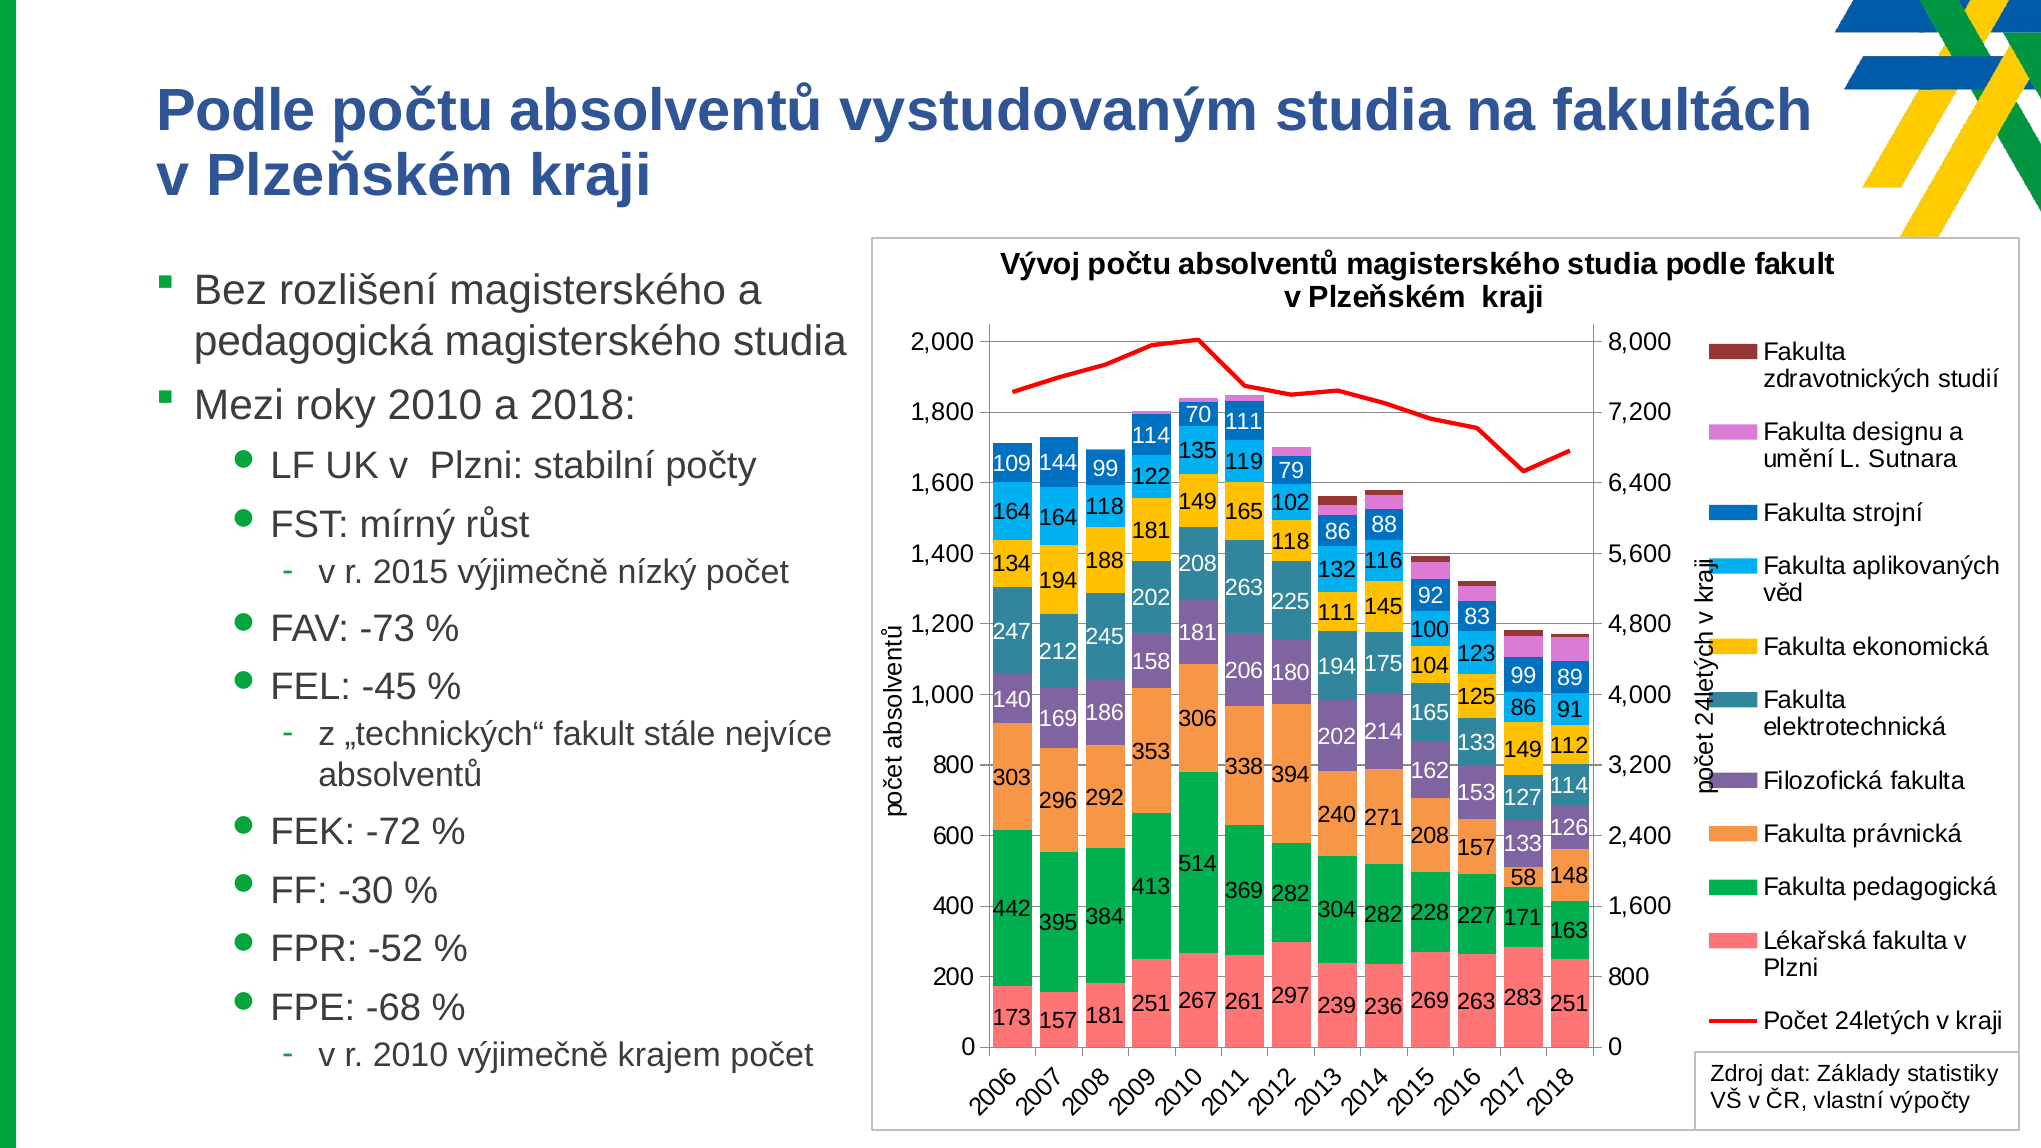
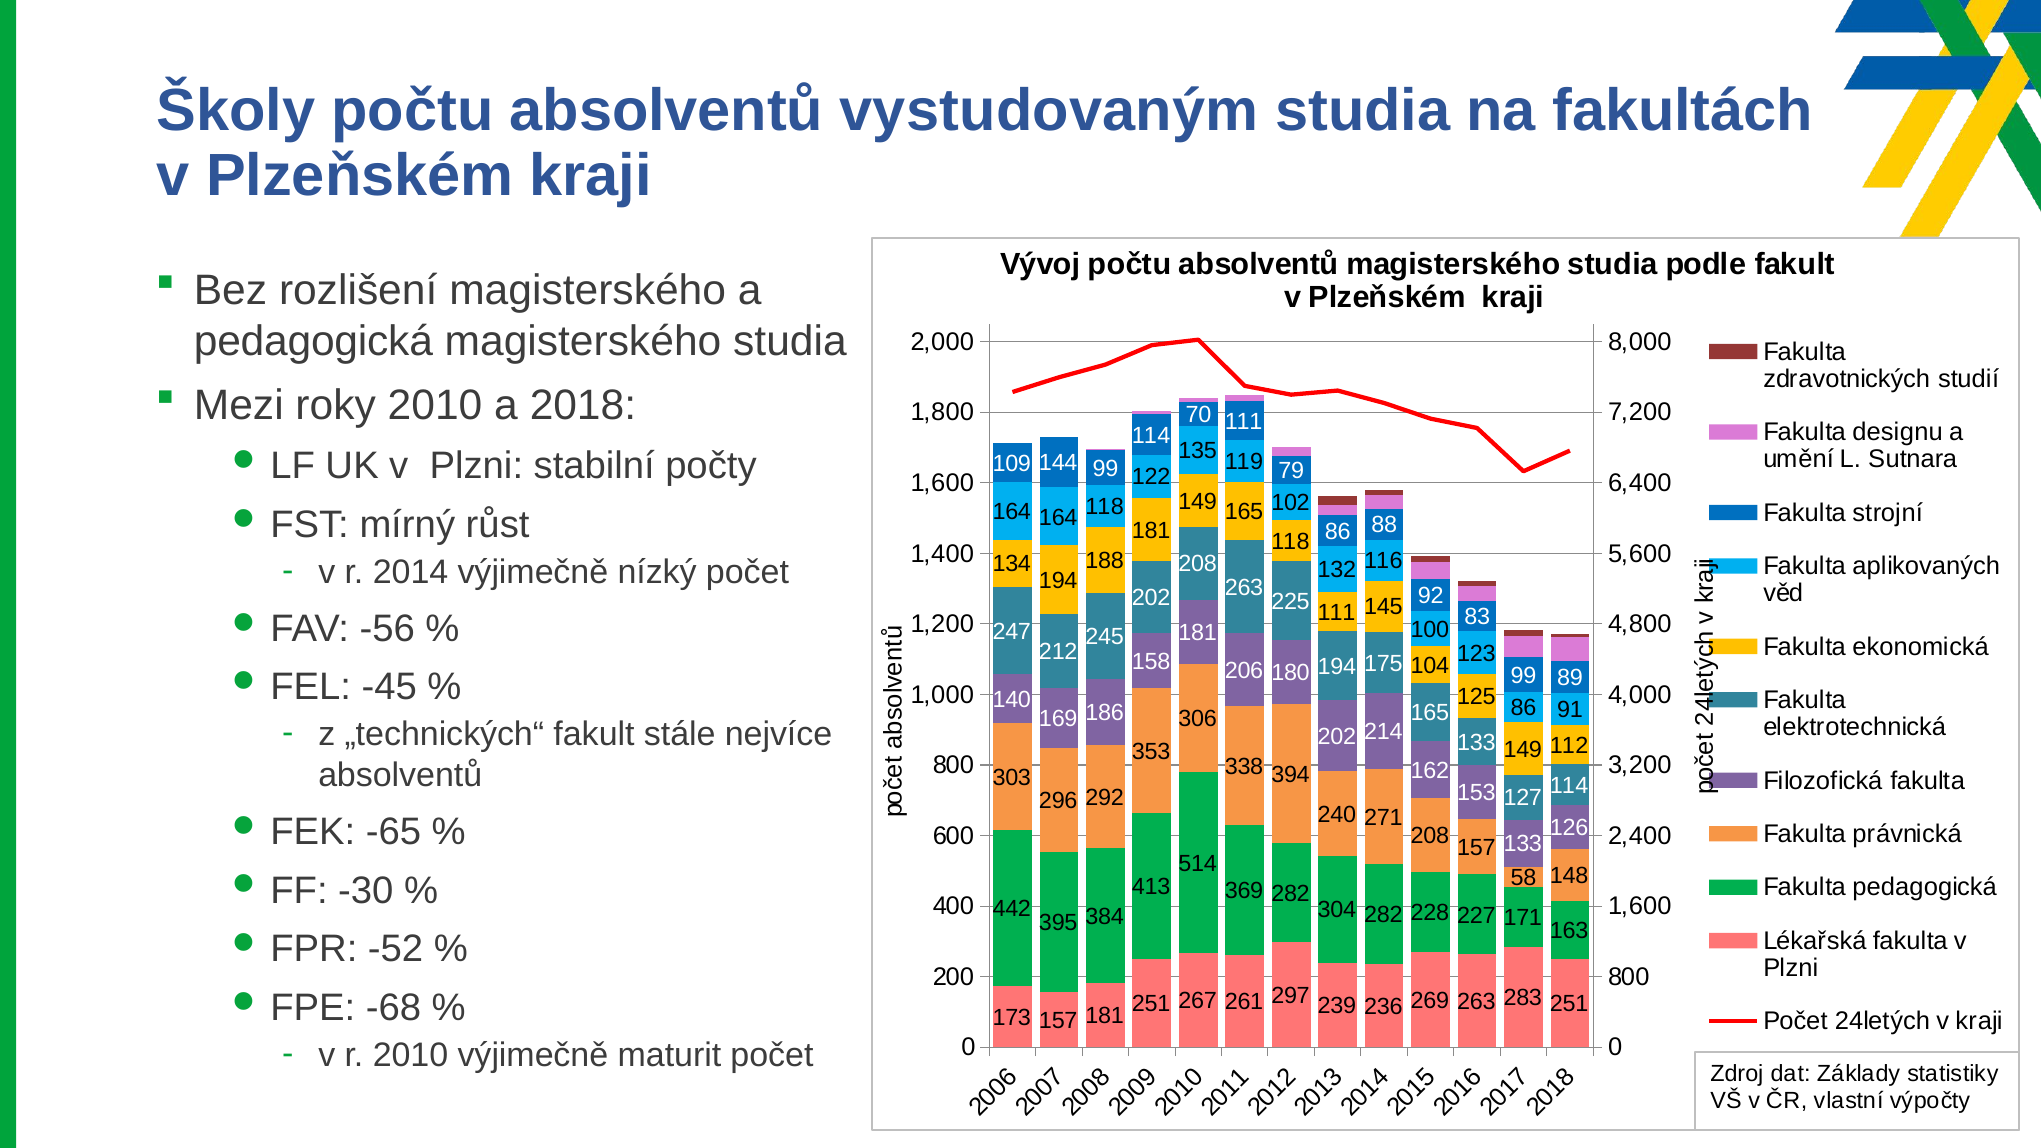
Podle at (236, 111): Podle -> Školy
2015: 2015 -> 2014
-73: -73 -> -56
-72: -72 -> -65
krajem: krajem -> maturit
